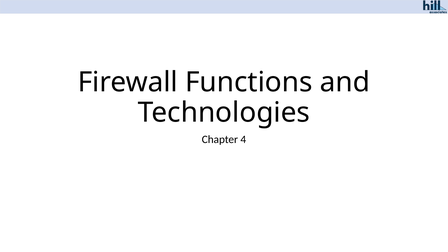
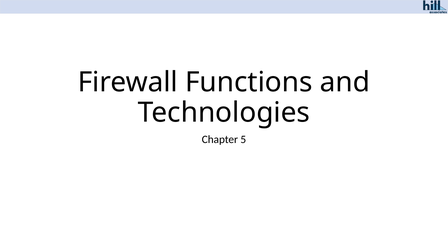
4: 4 -> 5
